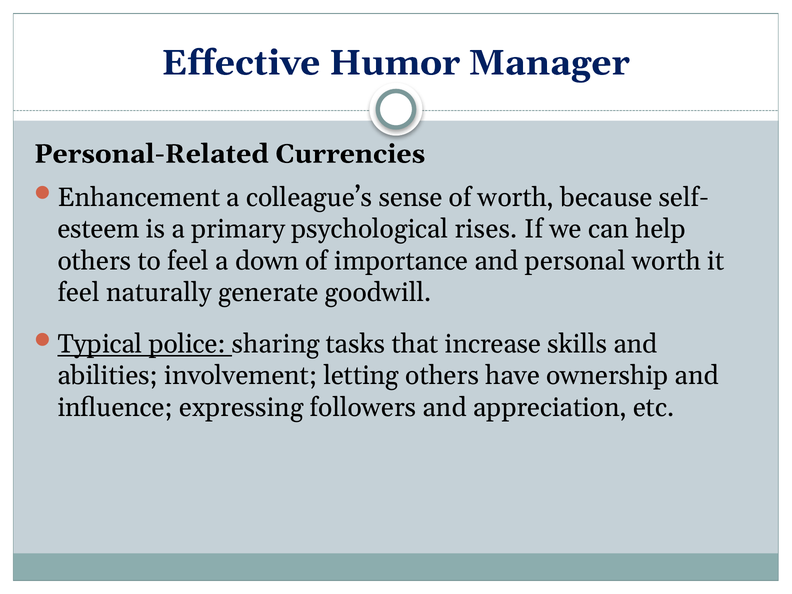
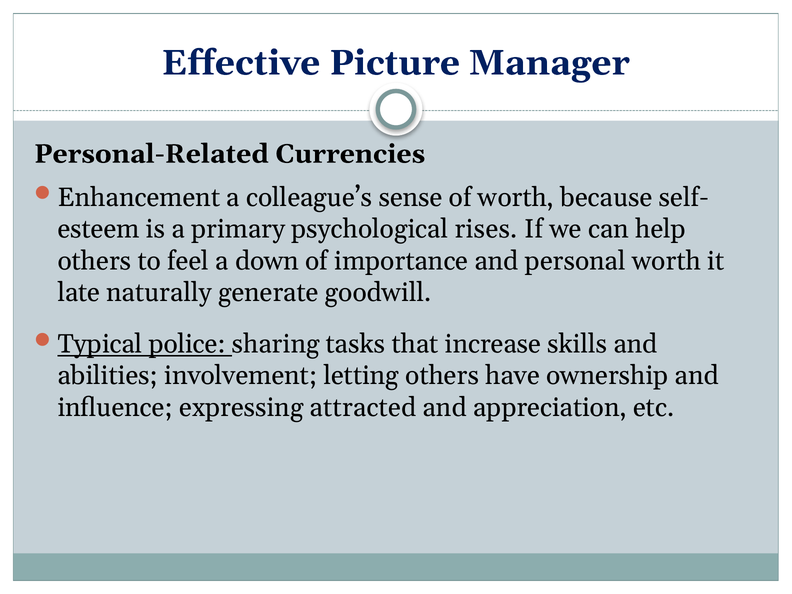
Humor: Humor -> Picture
feel at (79, 293): feel -> late
followers: followers -> attracted
